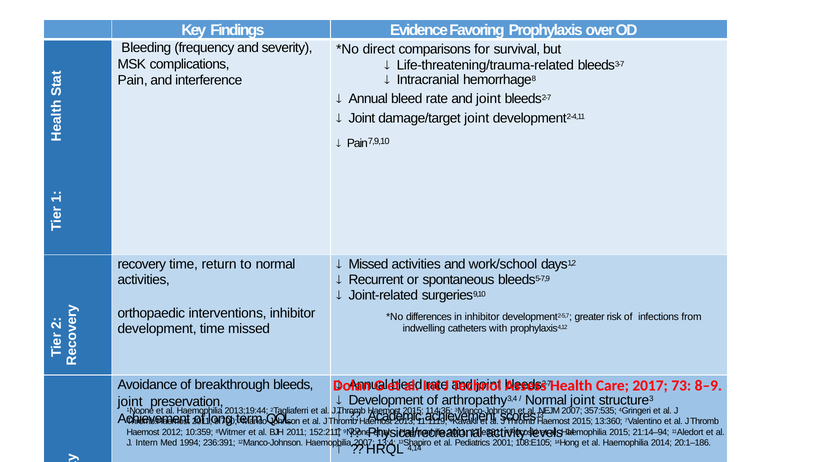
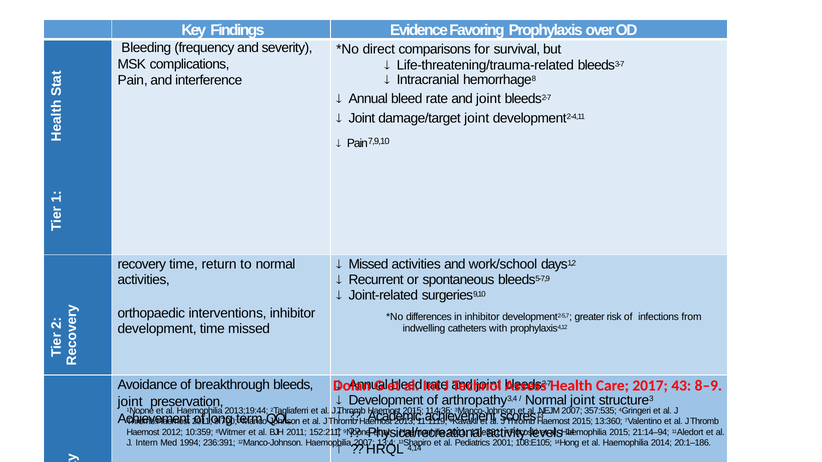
73: 73 -> 43
